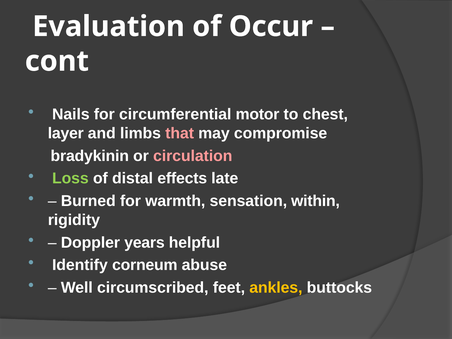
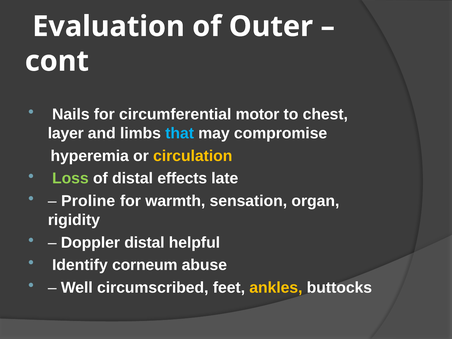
Occur: Occur -> Outer
that colour: pink -> light blue
bradykinin: bradykinin -> hyperemia
circulation colour: pink -> yellow
Burned: Burned -> Proline
within: within -> organ
Doppler years: years -> distal
